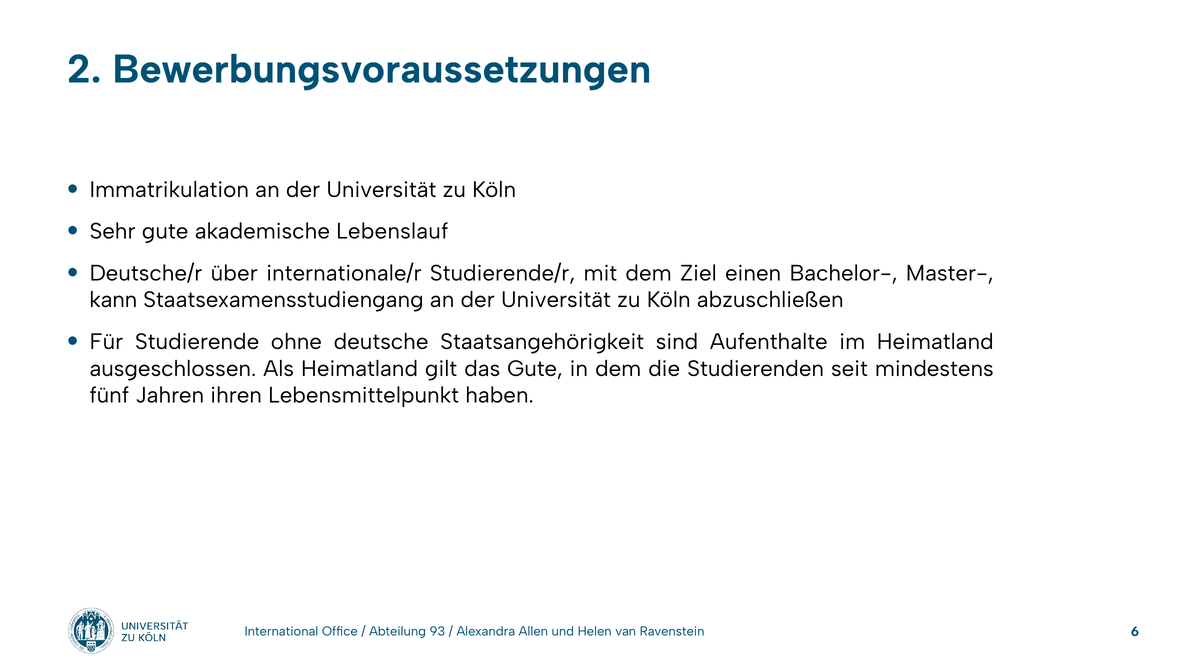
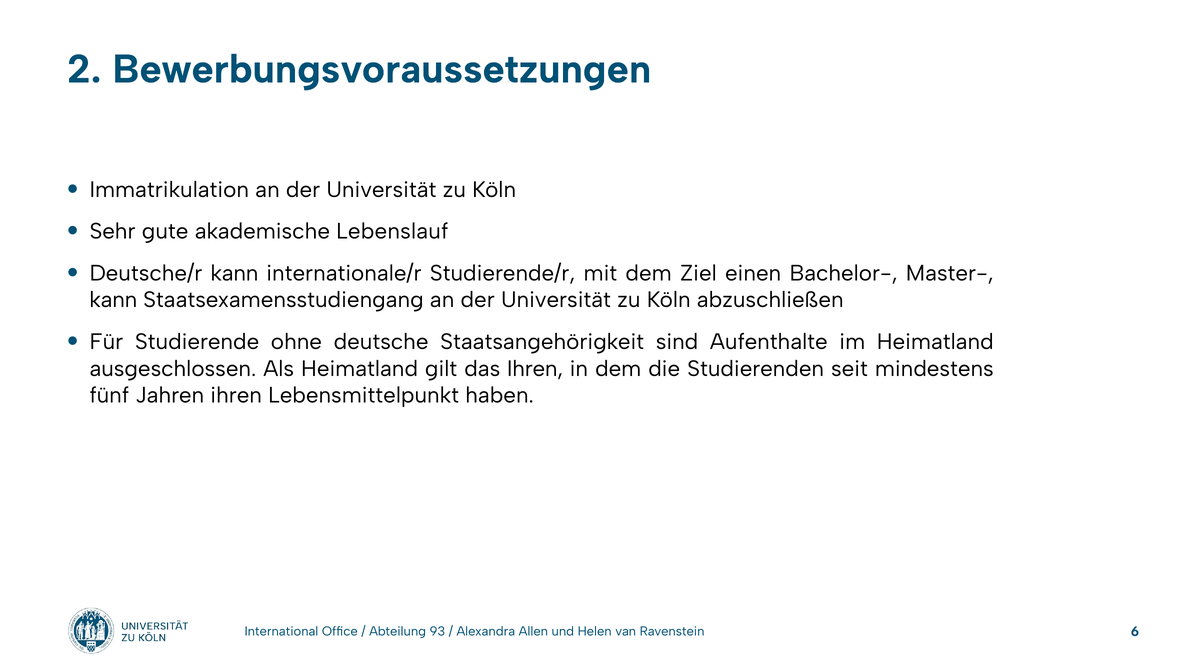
Deutsche/r über: über -> kann
das Gute: Gute -> Ihren
